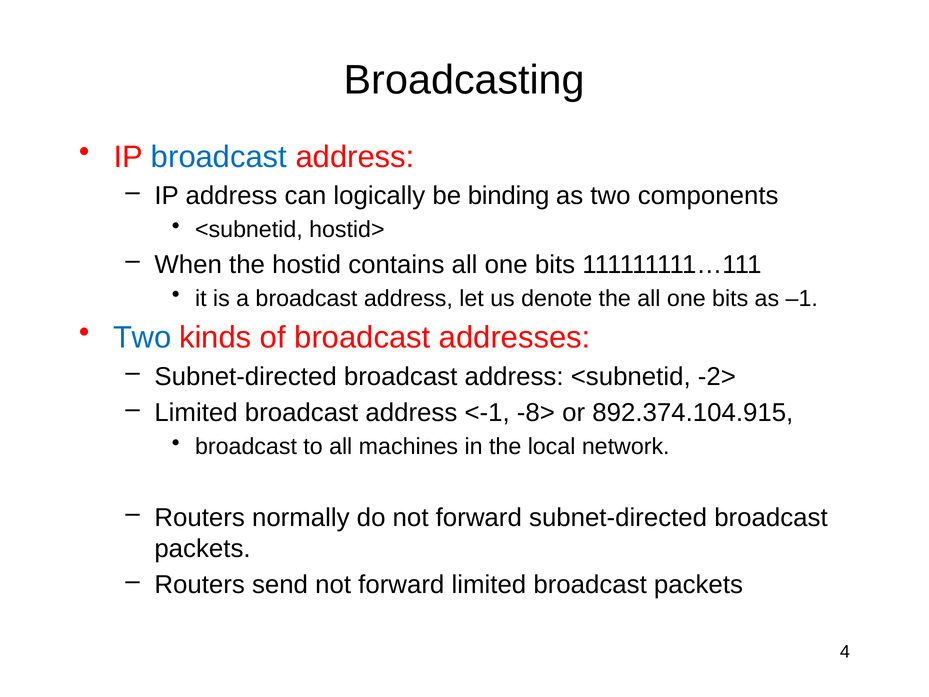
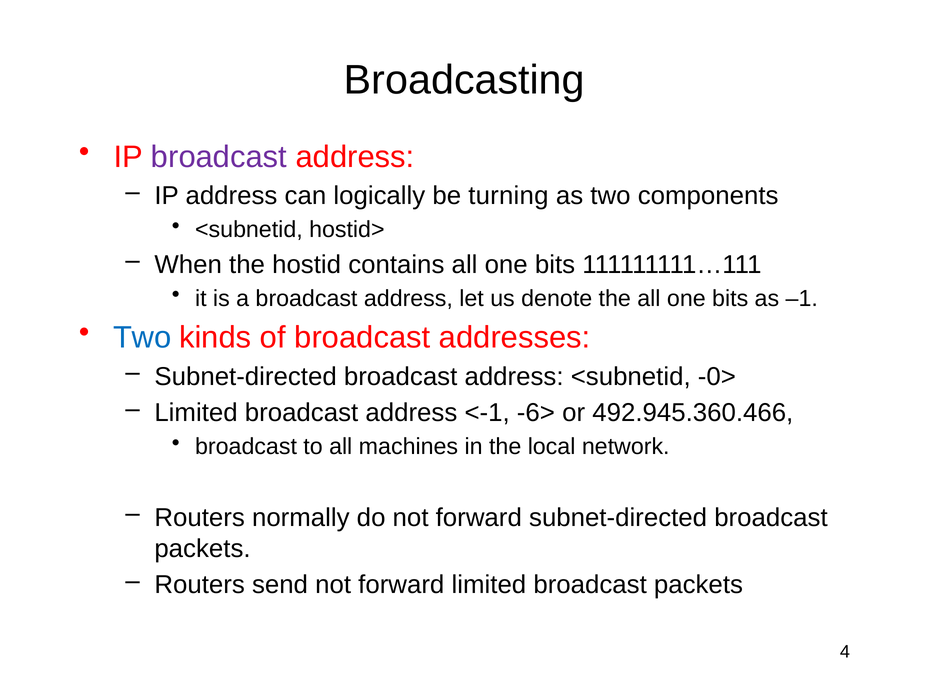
broadcast at (219, 157) colour: blue -> purple
binding: binding -> turning
-2>: -2> -> -0>
-8>: -8> -> -6>
892.374.104.915: 892.374.104.915 -> 492.945.360.466
